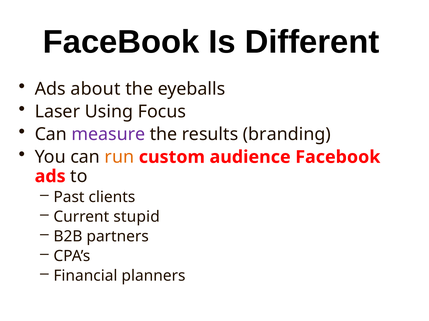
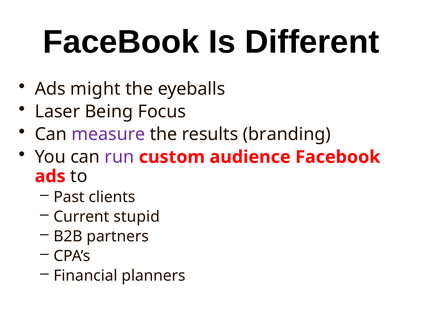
about: about -> might
Using: Using -> Being
run colour: orange -> purple
